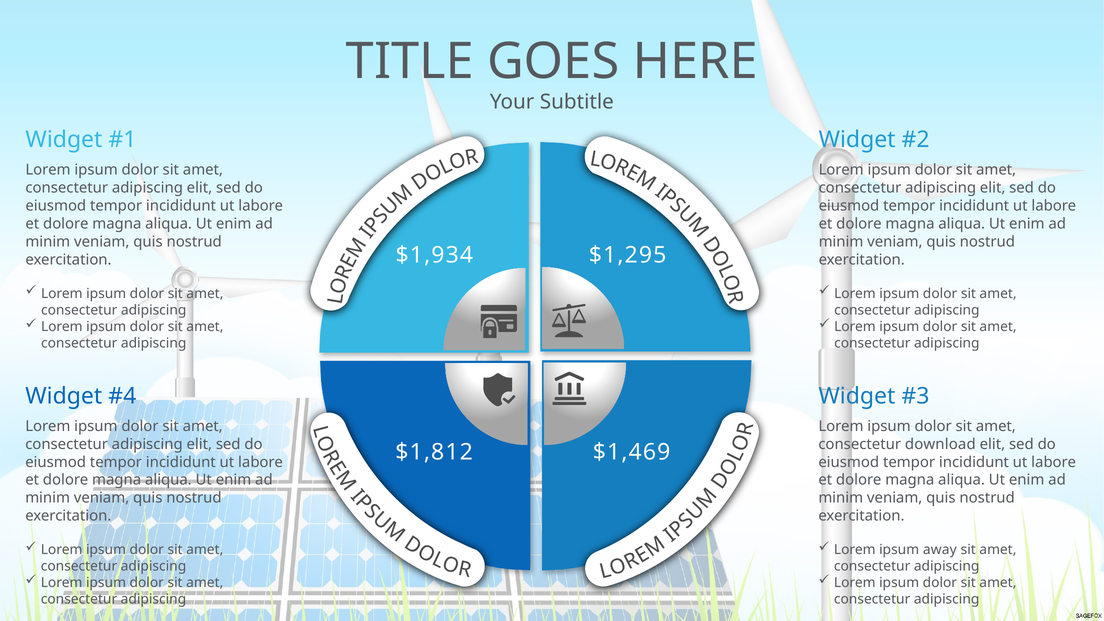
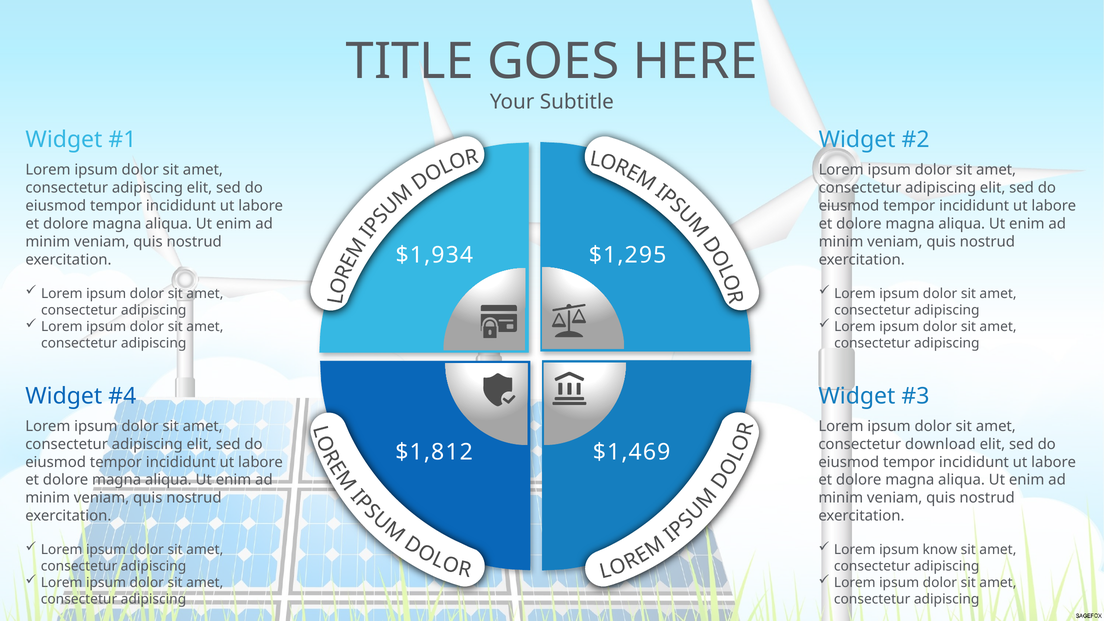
away: away -> know
